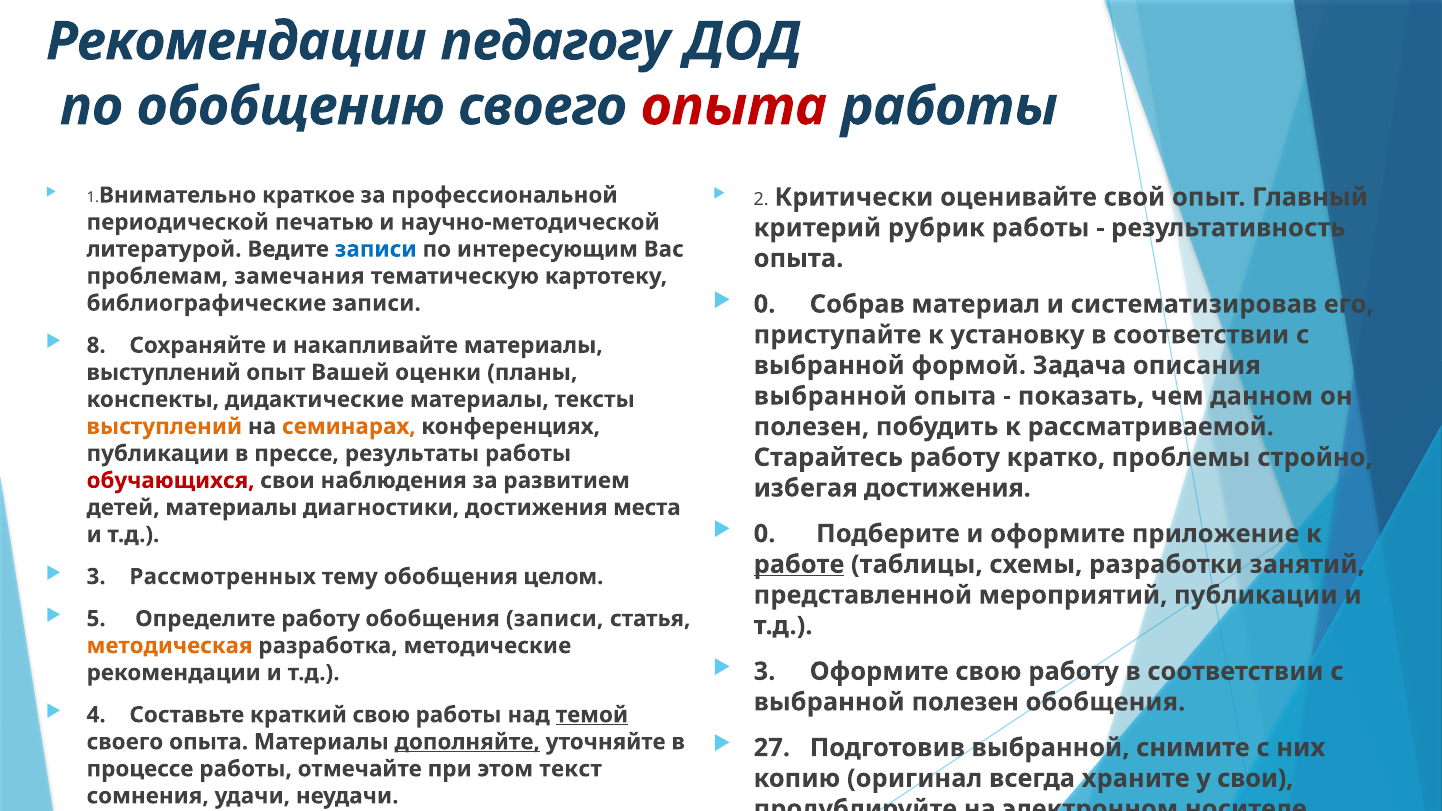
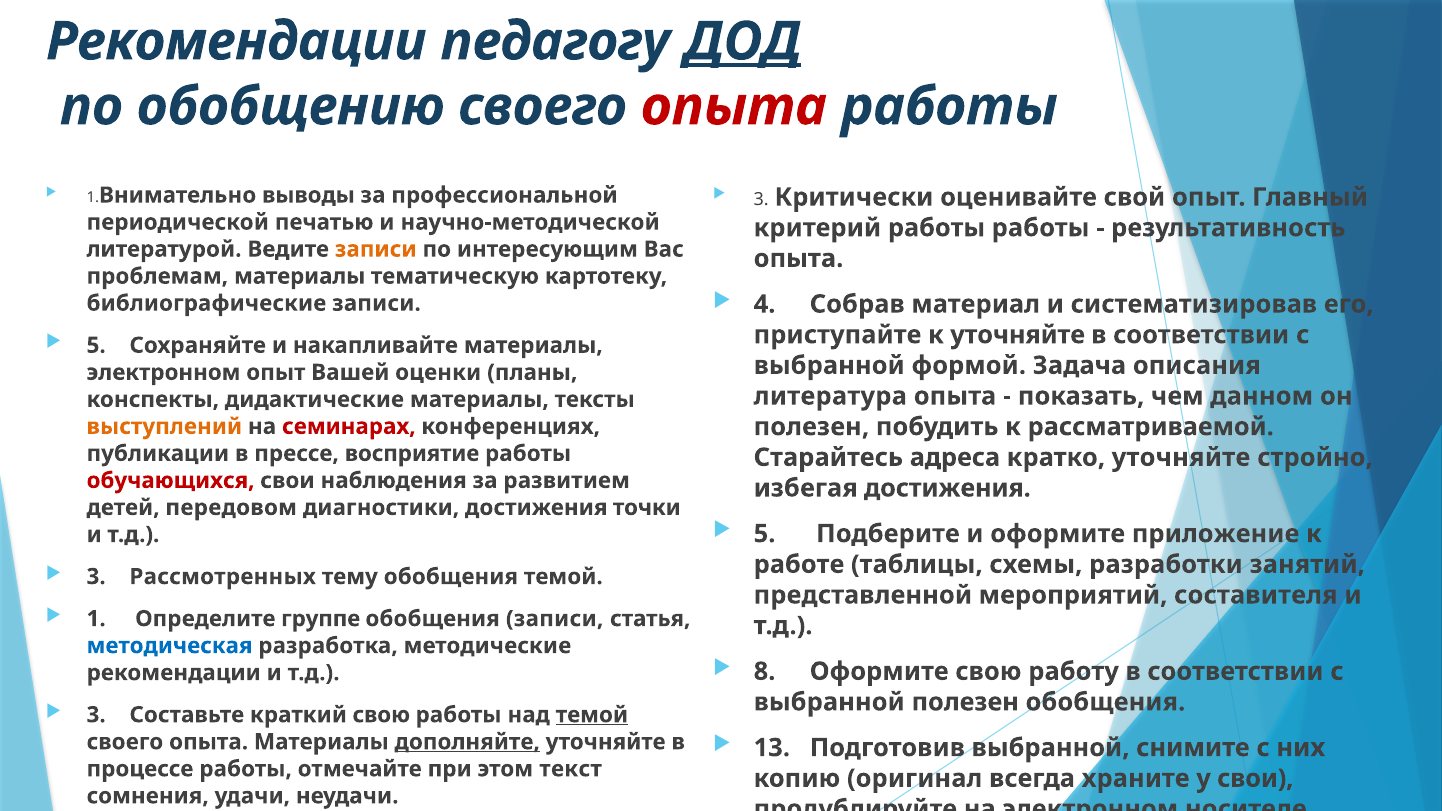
ДОД underline: none -> present
краткое: краткое -> выводы
2 at (761, 200): 2 -> 3
критерий рубрик: рубрик -> работы
записи at (376, 249) colour: blue -> orange
проблемам замечания: замечания -> материалы
0 at (765, 304): 0 -> 4
к установку: установку -> уточняйте
8 at (96, 345): 8 -> 5
выступлений at (164, 372): выступлений -> электронном
выбранной at (830, 396): выбранной -> литература
семинарах colour: orange -> red
результаты: результаты -> восприятие
Старайтесь работу: работу -> адреса
кратко проблемы: проблемы -> уточняйте
детей материалы: материалы -> передовом
места: места -> точки
0 at (765, 534): 0 -> 5
работе underline: present -> none
обобщения целом: целом -> темой
мероприятий публикации: публикации -> составителя
5: 5 -> 1
Определите работу: работу -> группе
методическая colour: orange -> blue
3 at (765, 672): 3 -> 8
4 at (96, 715): 4 -> 3
27: 27 -> 13
